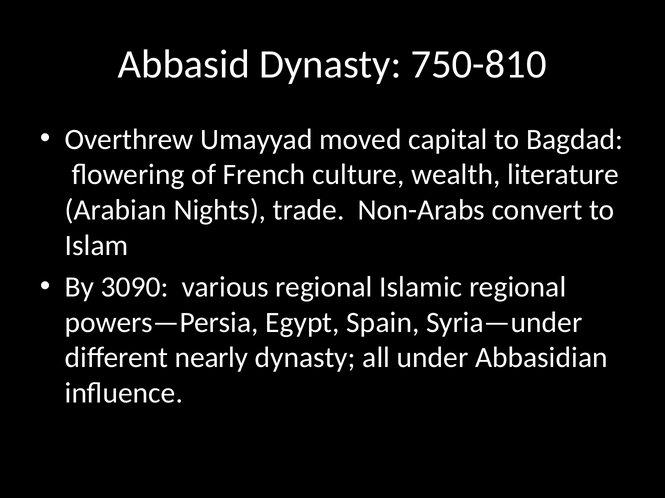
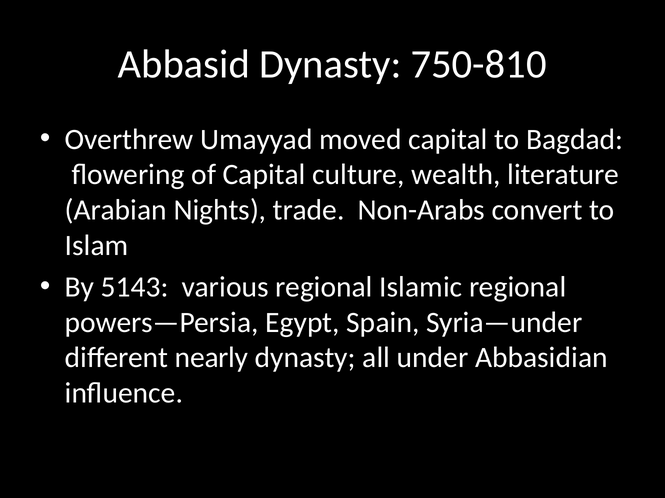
of French: French -> Capital
3090: 3090 -> 5143
